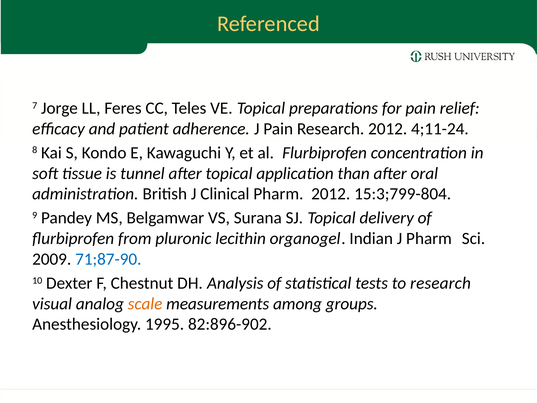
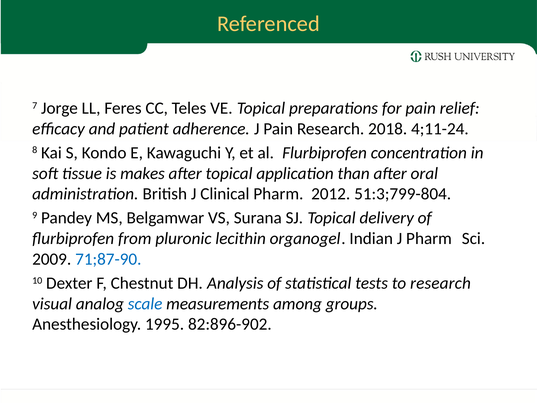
Research 2012: 2012 -> 2018
tunnel: tunnel -> makes
15:3;799-804: 15:3;799-804 -> 51:3;799-804
scale colour: orange -> blue
